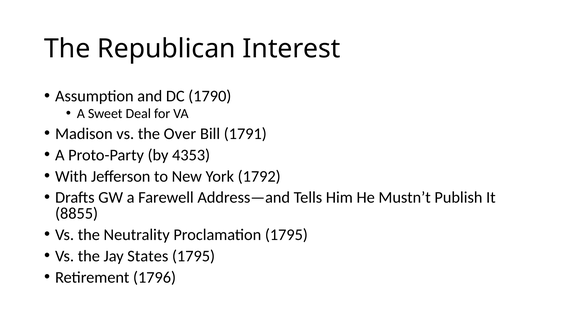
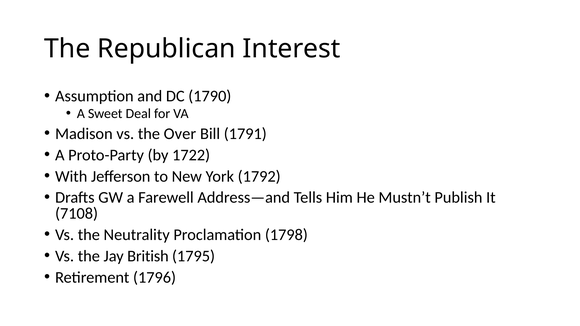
4353: 4353 -> 1722
8855: 8855 -> 7108
Proclamation 1795: 1795 -> 1798
States: States -> British
